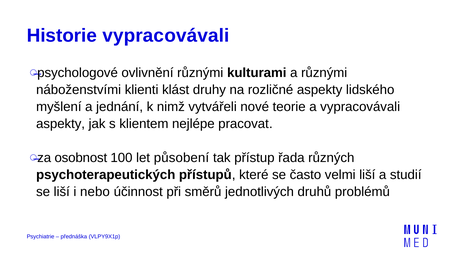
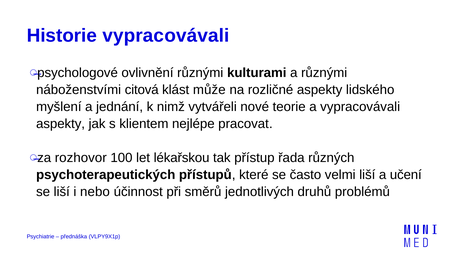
klienti: klienti -> citová
druhy: druhy -> může
osobnost: osobnost -> rozhovor
působení: působení -> lékařskou
studií: studií -> učení
